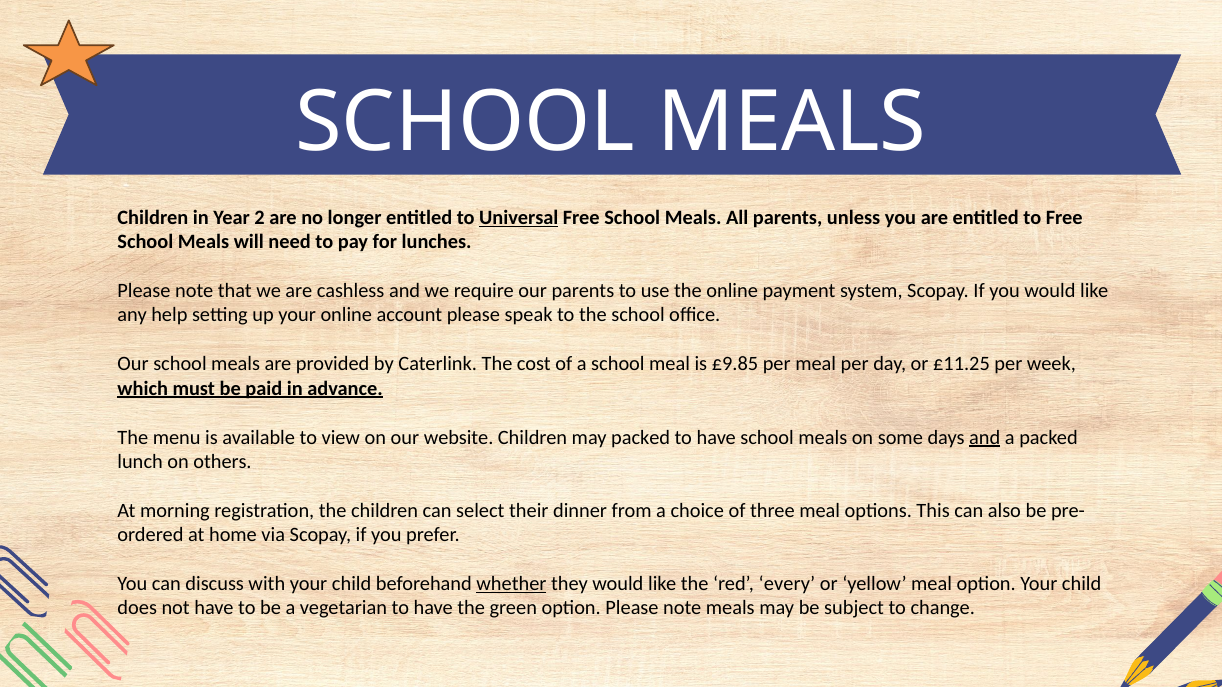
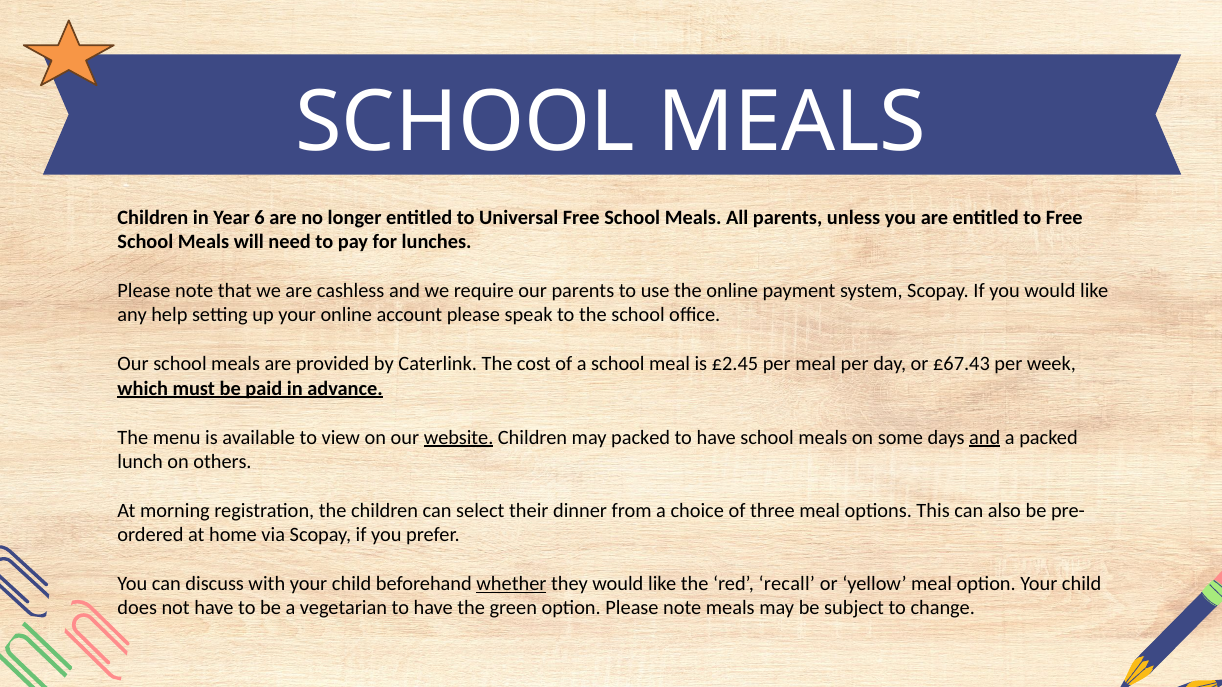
2: 2 -> 6
Universal underline: present -> none
£9.85: £9.85 -> £2.45
£11.25: £11.25 -> £67.43
website underline: none -> present
every: every -> recall
